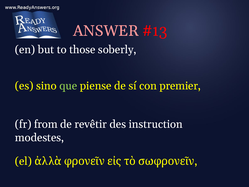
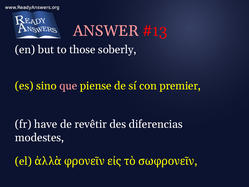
que colour: light green -> pink
from: from -> have
instruction: instruction -> diferencias
